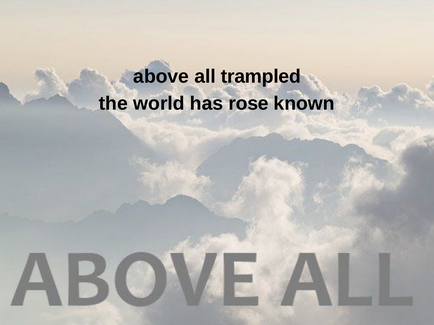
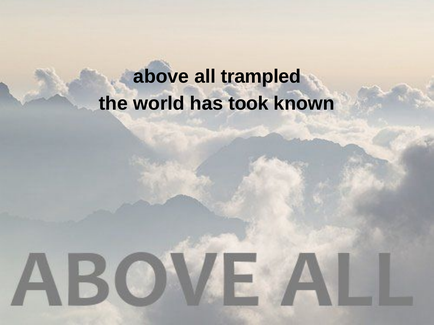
rose: rose -> took
